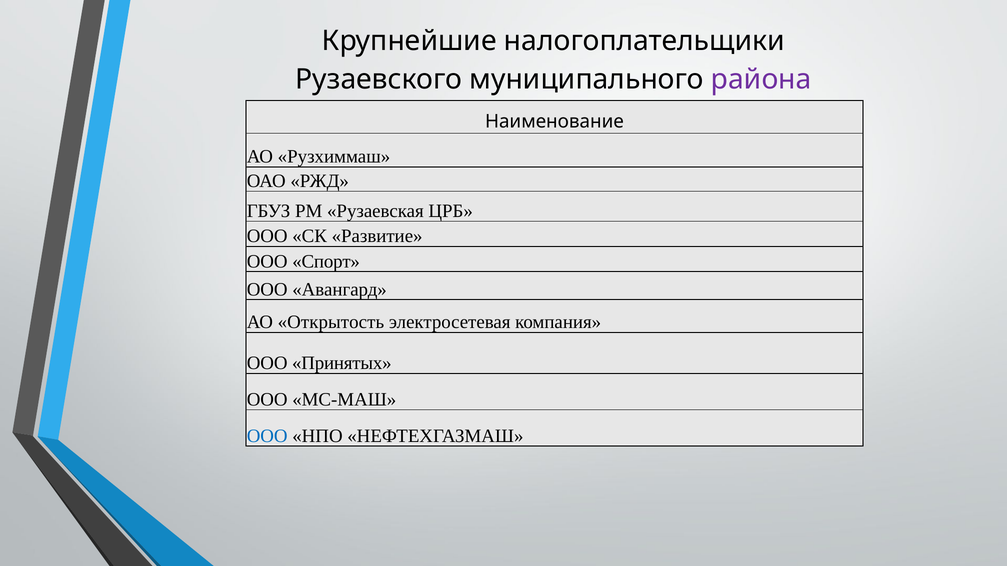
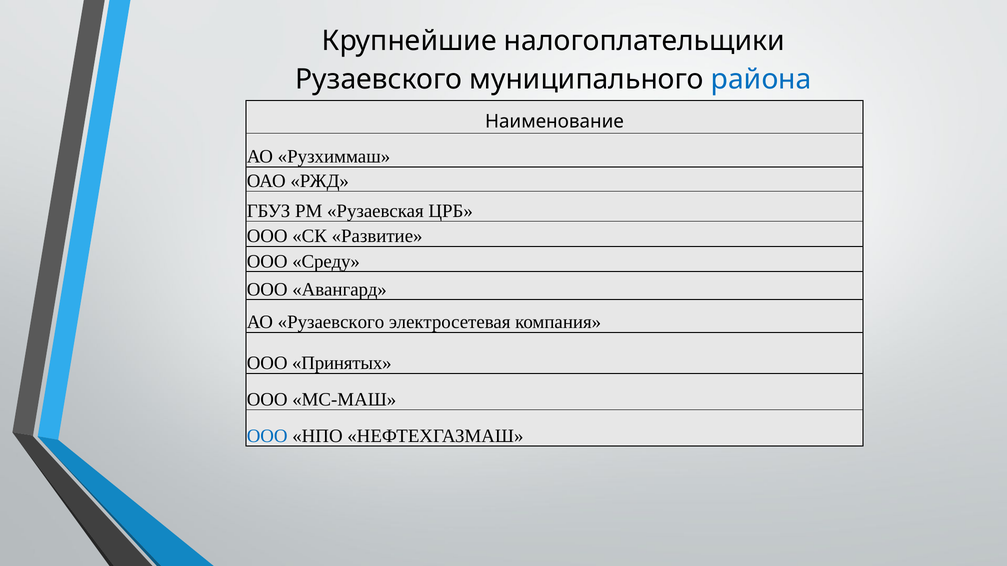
района colour: purple -> blue
Спорт: Спорт -> Среду
АО Открытость: Открытость -> Рузаевского
